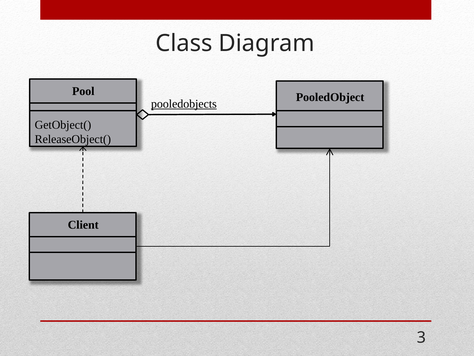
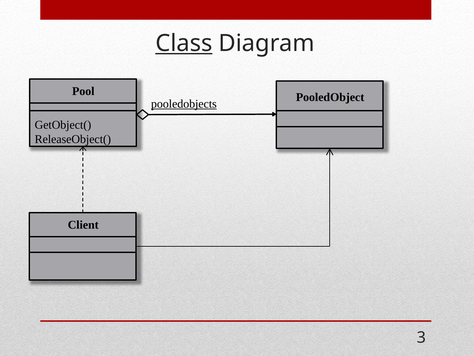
Class underline: none -> present
